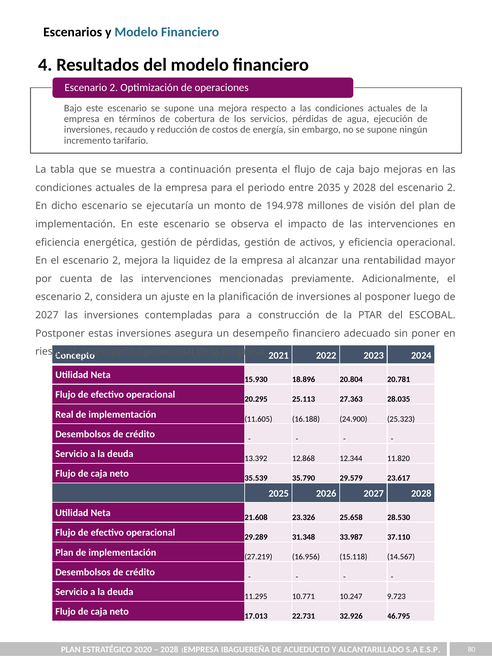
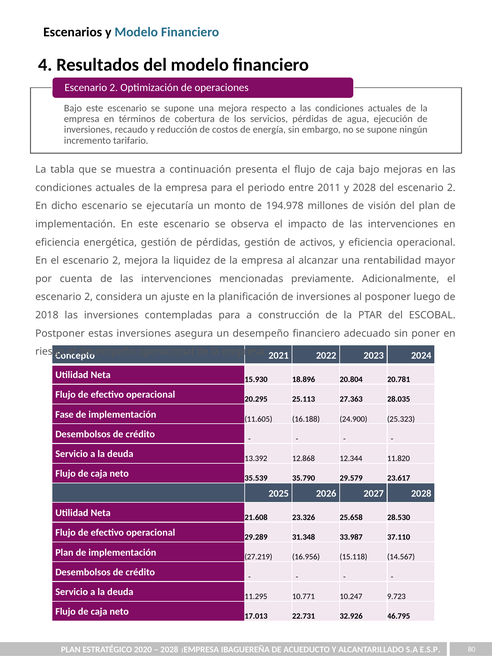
2035: 2035 -> 2011
2027 at (47, 315): 2027 -> 2018
Real: Real -> Fase
